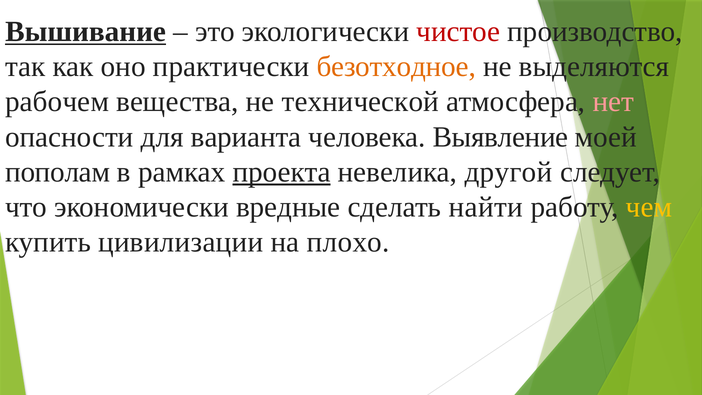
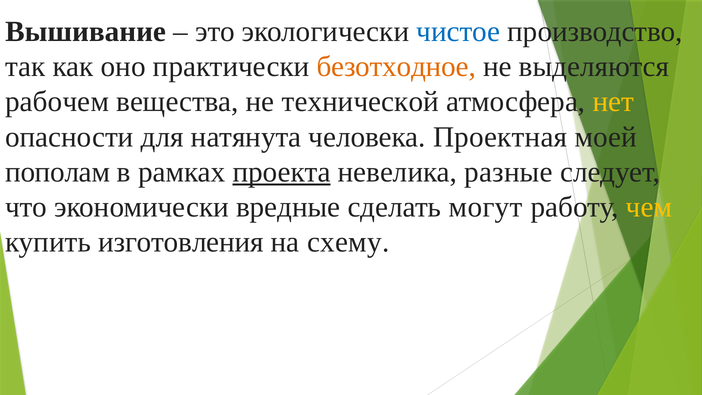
Вышивание underline: present -> none
чистое colour: red -> blue
нет colour: pink -> yellow
варианта: варианта -> натянута
Выявление: Выявление -> Проектная
другой: другой -> разные
найти: найти -> могут
цивилизации: цивилизации -> изготовления
плохо: плохо -> схему
